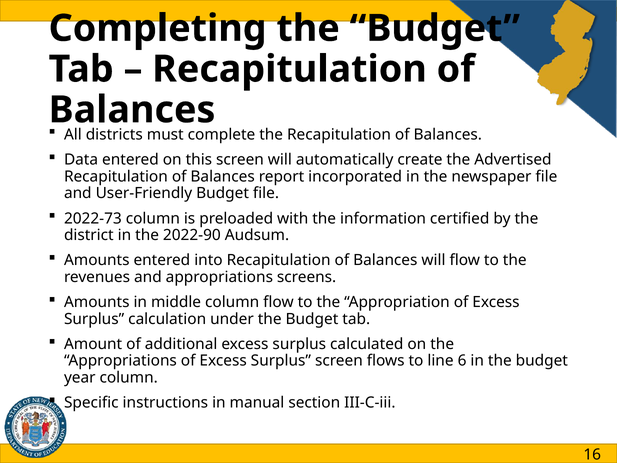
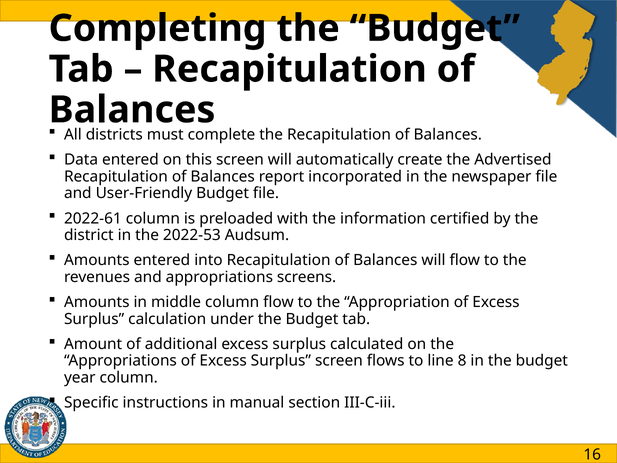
2022-73: 2022-73 -> 2022-61
2022-90: 2022-90 -> 2022-53
6: 6 -> 8
